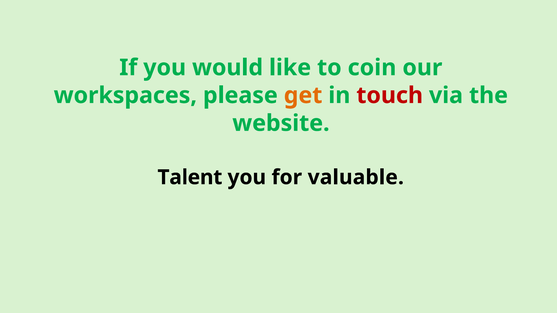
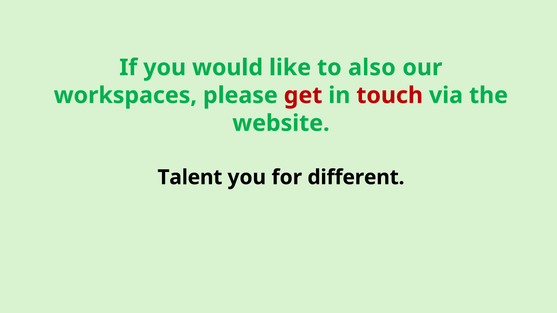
coin: coin -> also
get colour: orange -> red
valuable: valuable -> different
